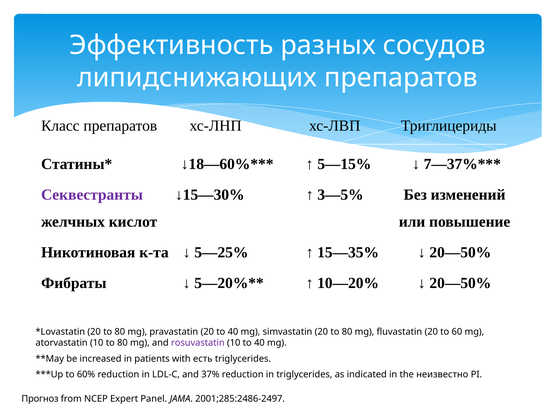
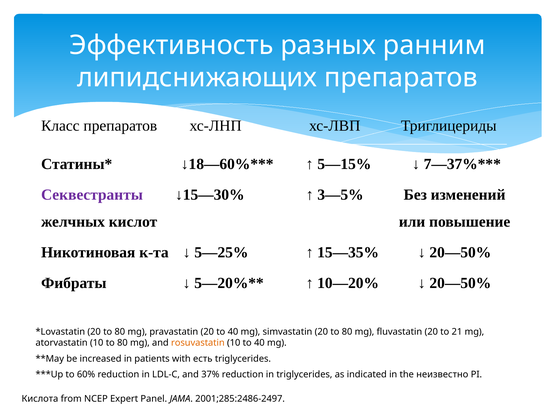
сосудов: сосудов -> ранним
60: 60 -> 21
rosuvastatin colour: purple -> orange
Прогноз: Прогноз -> Кислота
